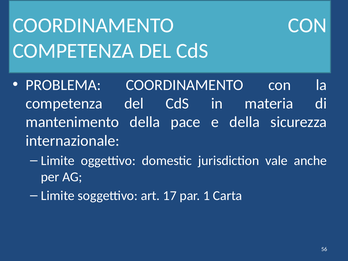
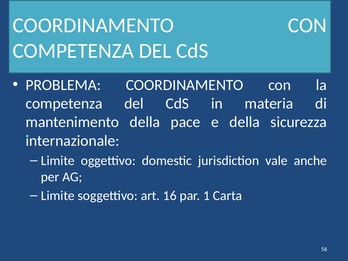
17: 17 -> 16
